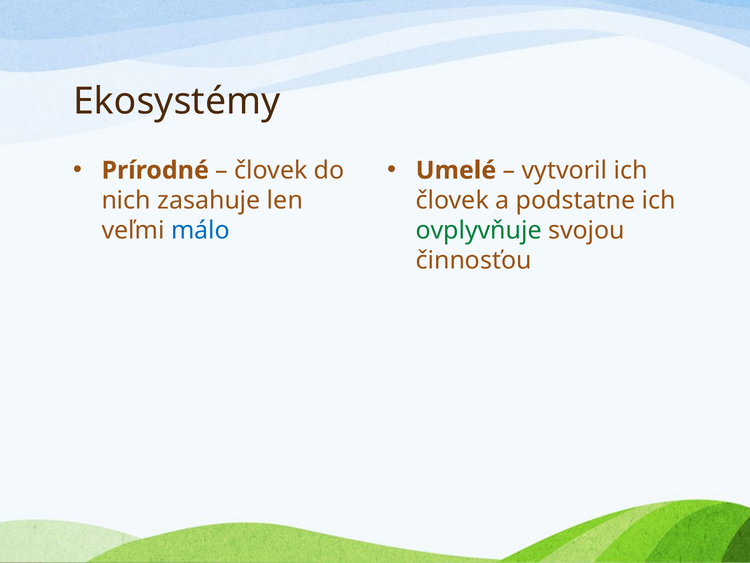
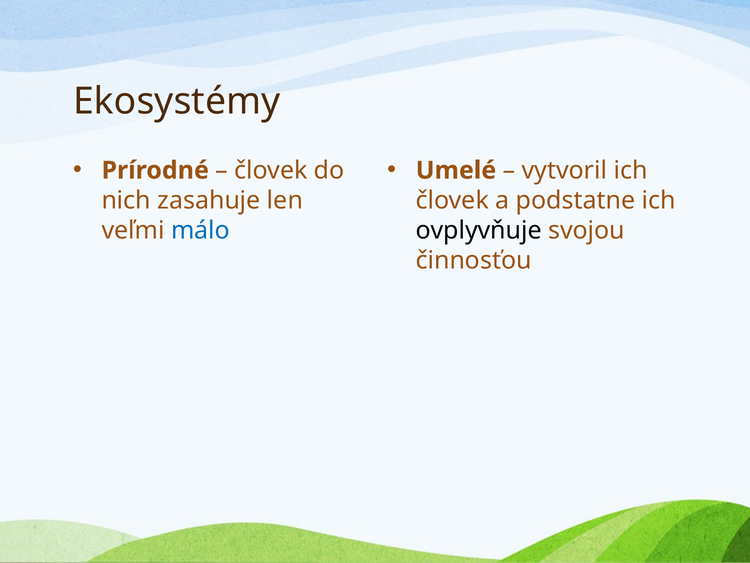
ovplyvňuje colour: green -> black
